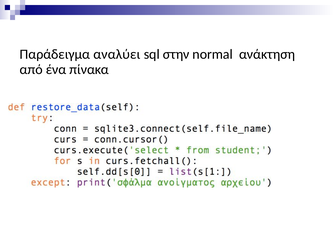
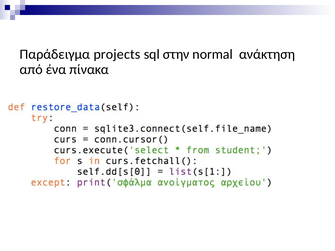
αναλύει: αναλύει -> projects
